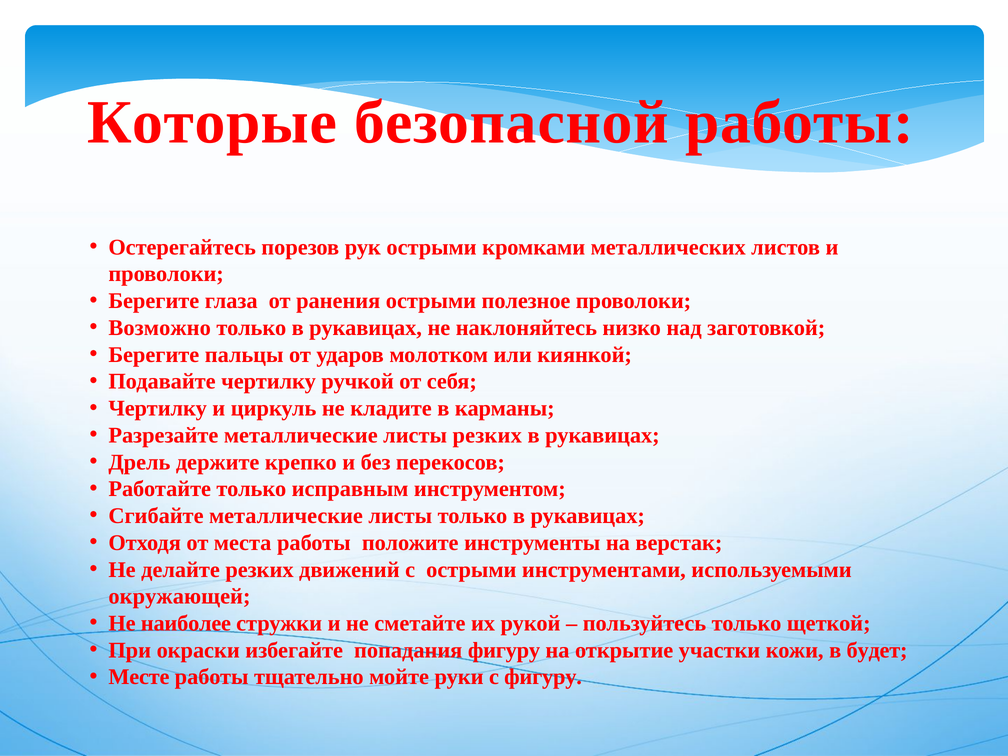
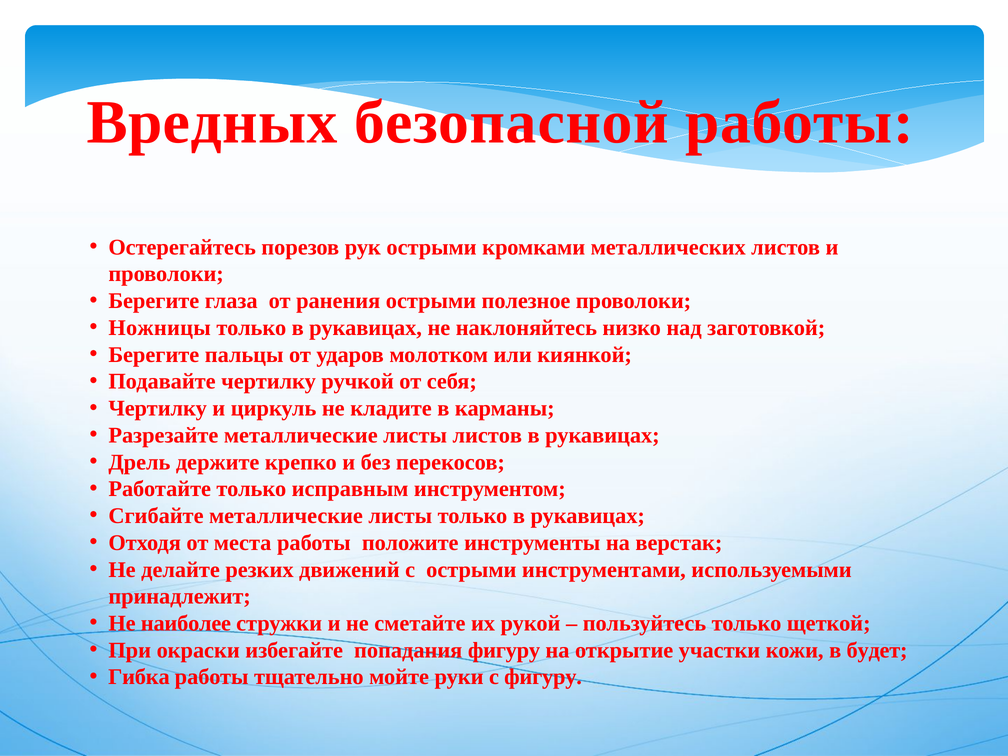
Которые: Которые -> Вредных
Возможно: Возможно -> Ножницы
листы резких: резких -> листов
окружающей: окружающей -> принадлежит
Месте: Месте -> Гибка
